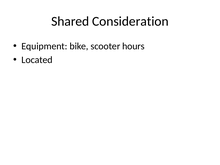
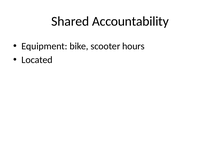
Consideration: Consideration -> Accountability
